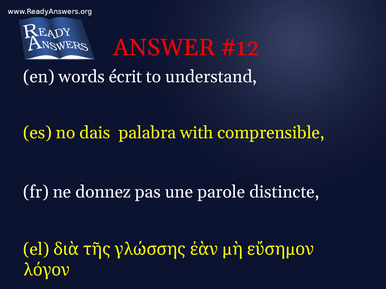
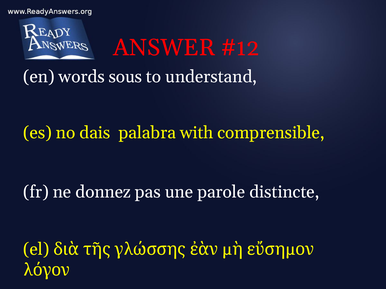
écrit: écrit -> sous
